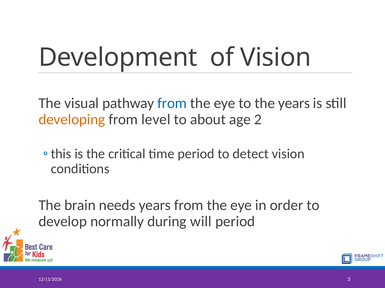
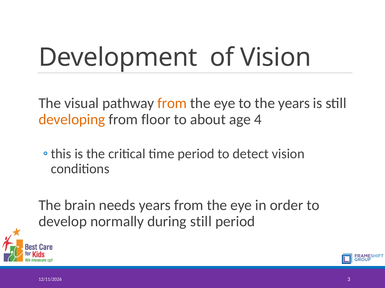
from at (172, 104) colour: blue -> orange
level: level -> floor
2: 2 -> 4
during will: will -> still
